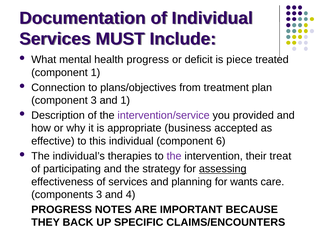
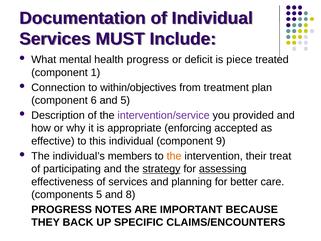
plans/objectives: plans/objectives -> within/objectives
component 3: 3 -> 6
and 1: 1 -> 5
business: business -> enforcing
6: 6 -> 9
therapies: therapies -> members
the at (174, 156) colour: purple -> orange
strategy underline: none -> present
wants: wants -> better
components 3: 3 -> 5
4: 4 -> 8
